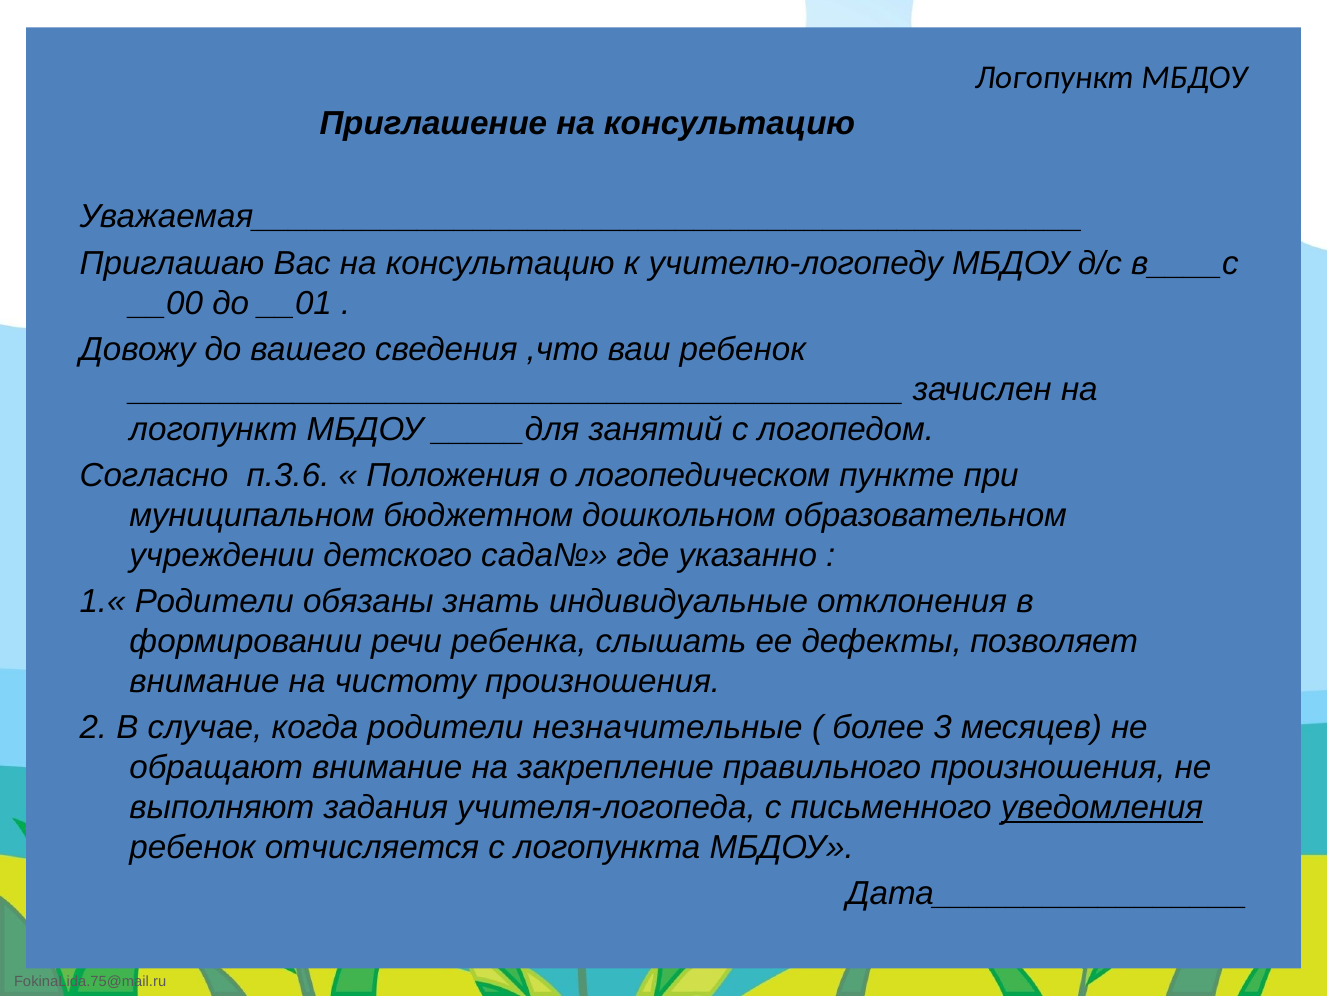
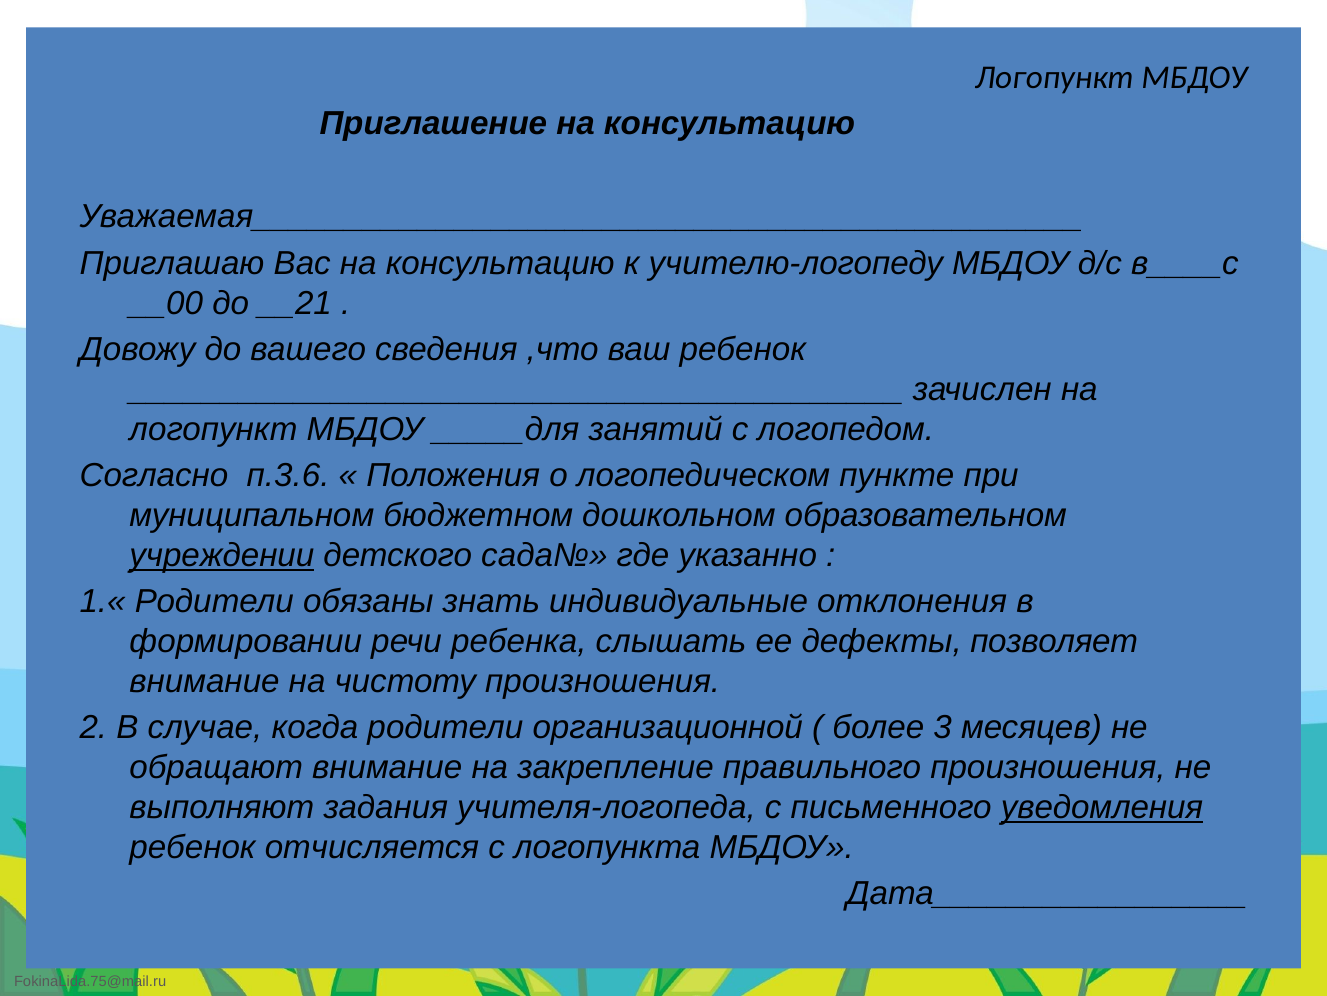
__01: __01 -> __21
учреждении underline: none -> present
незначительные: незначительные -> организационной
